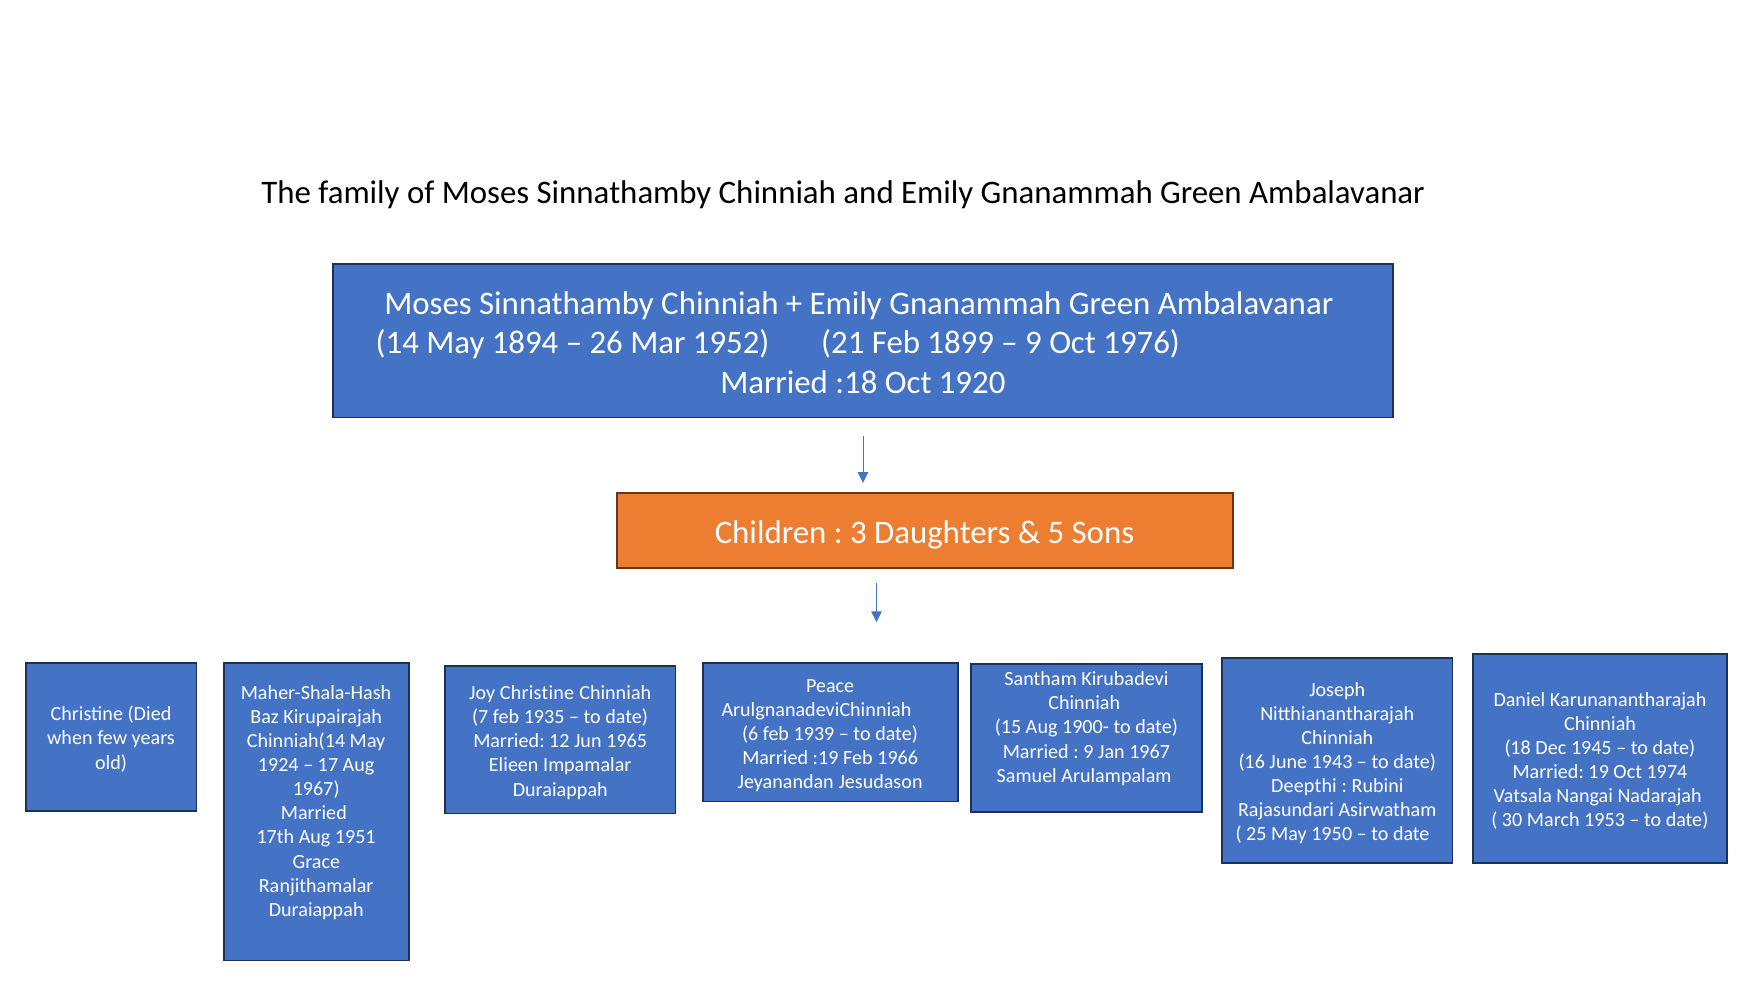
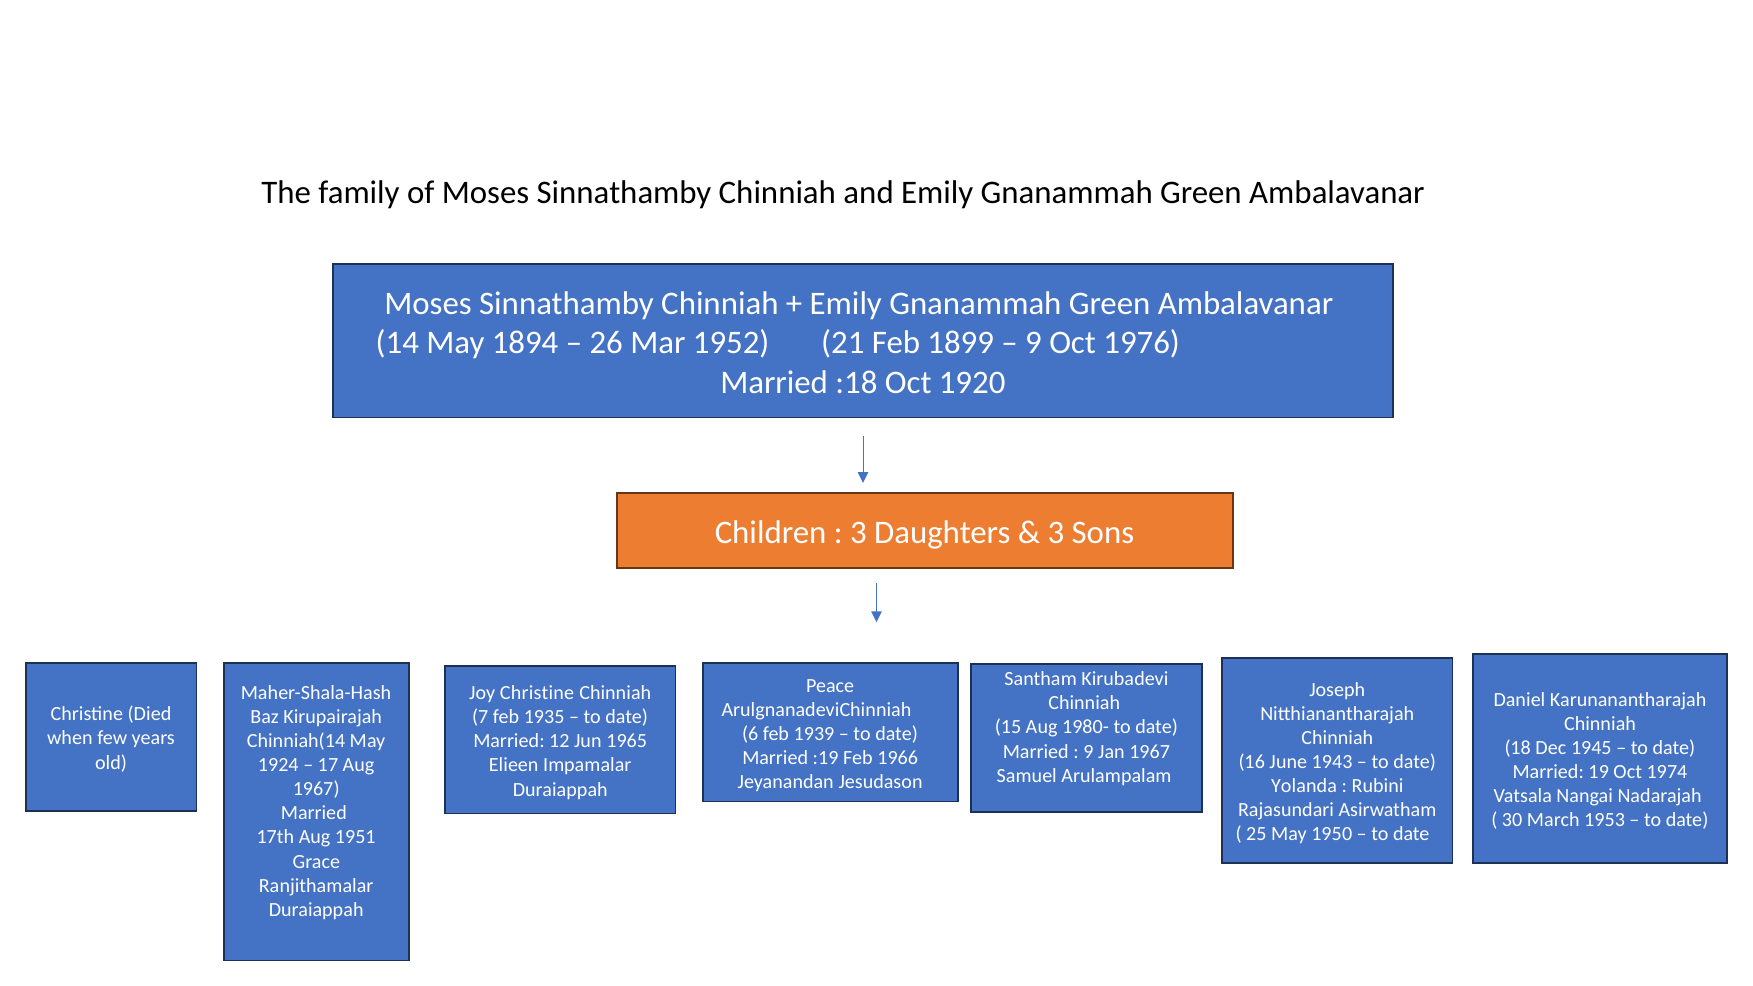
5 at (1056, 533): 5 -> 3
1900-: 1900- -> 1980-
Deepthi: Deepthi -> Yolanda
